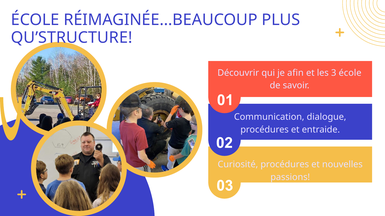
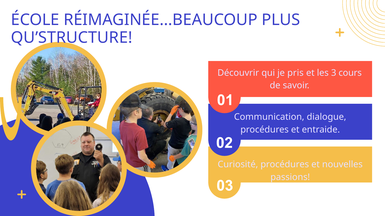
afin: afin -> pris
3 école: école -> cours
